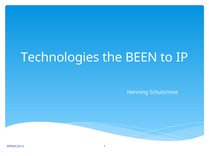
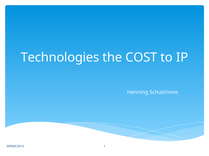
BEEN: BEEN -> COST
